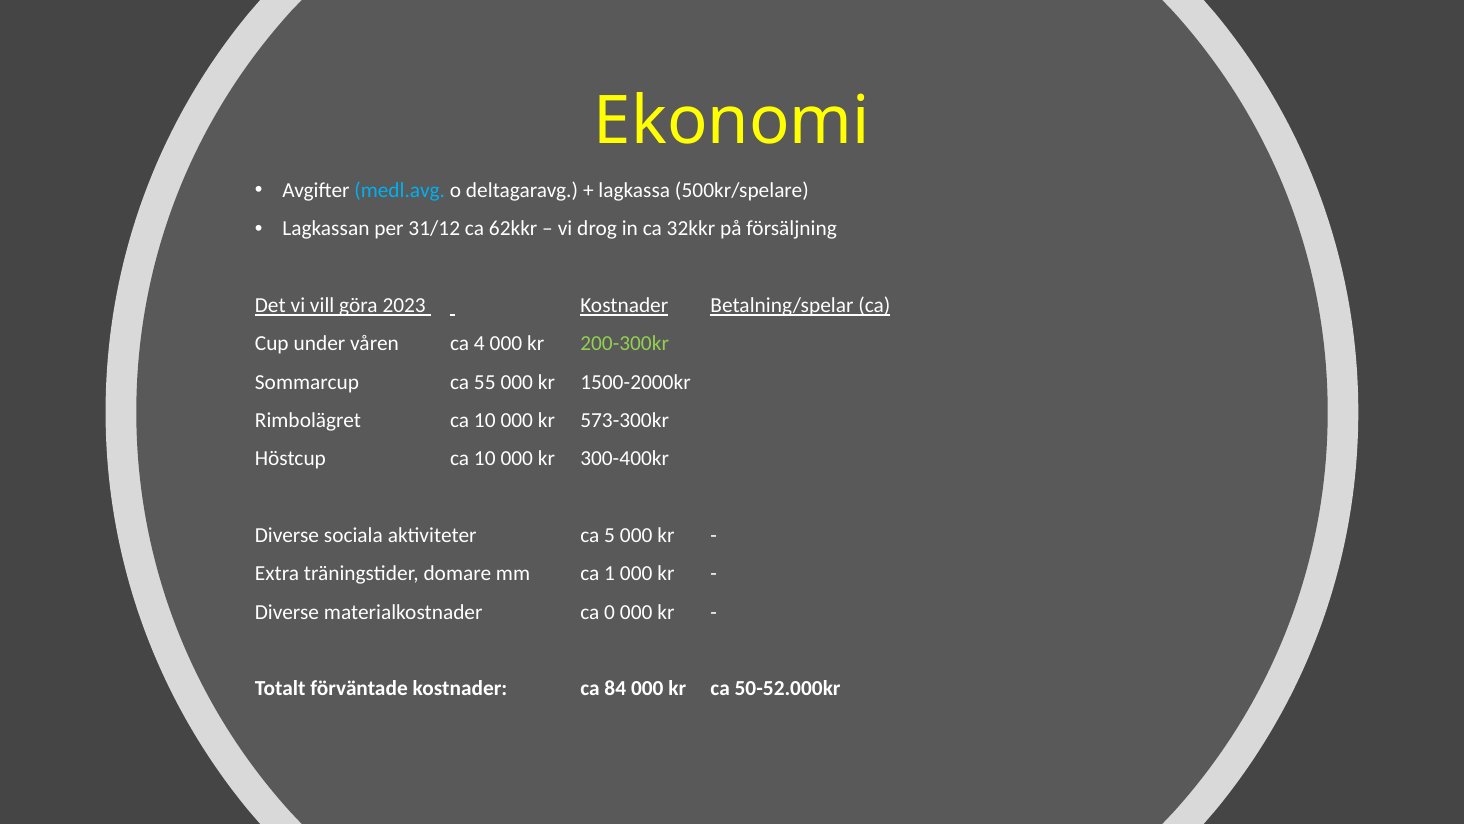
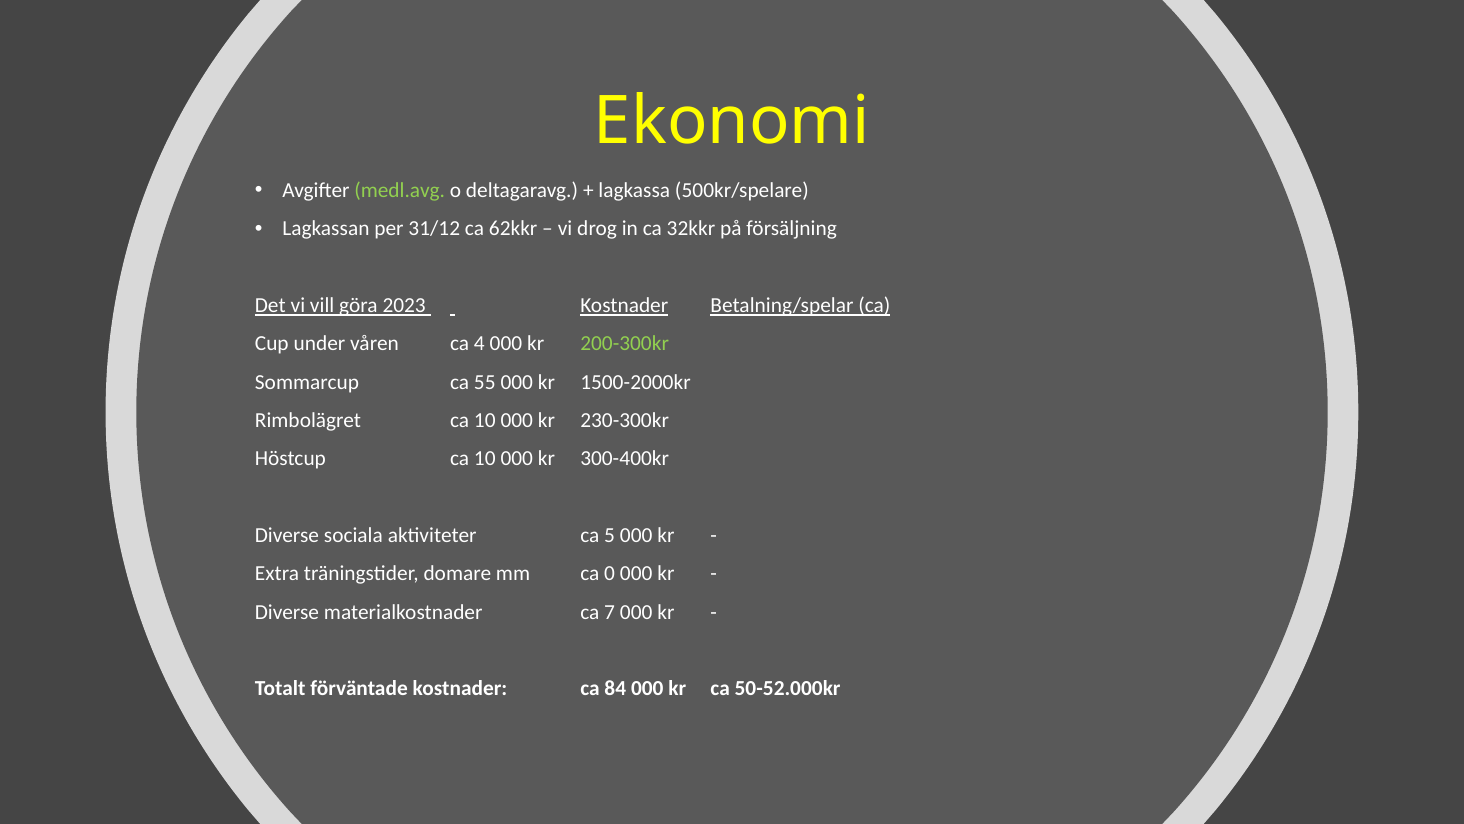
medl.avg colour: light blue -> light green
573-300kr: 573-300kr -> 230-300kr
1: 1 -> 0
0: 0 -> 7
